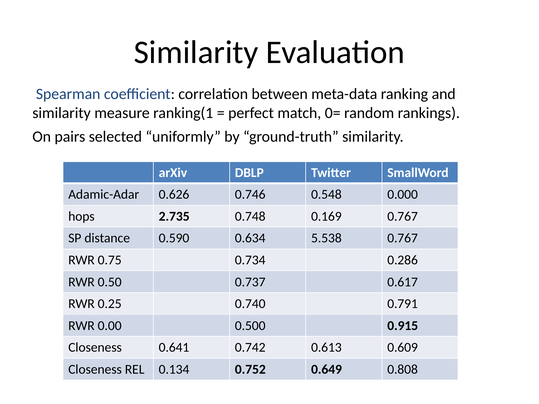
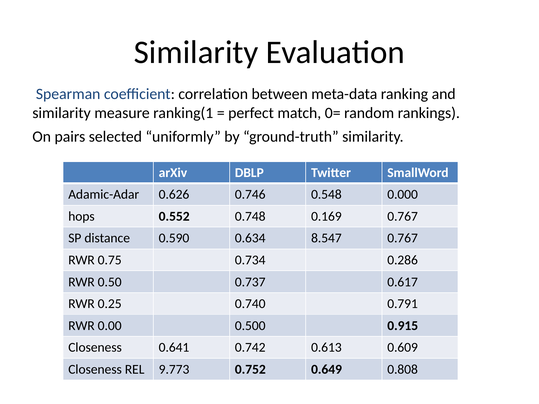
2.735: 2.735 -> 0.552
5.538: 5.538 -> 8.547
0.134: 0.134 -> 9.773
